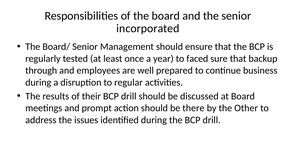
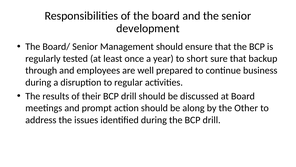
incorporated: incorporated -> development
faced: faced -> short
there: there -> along
